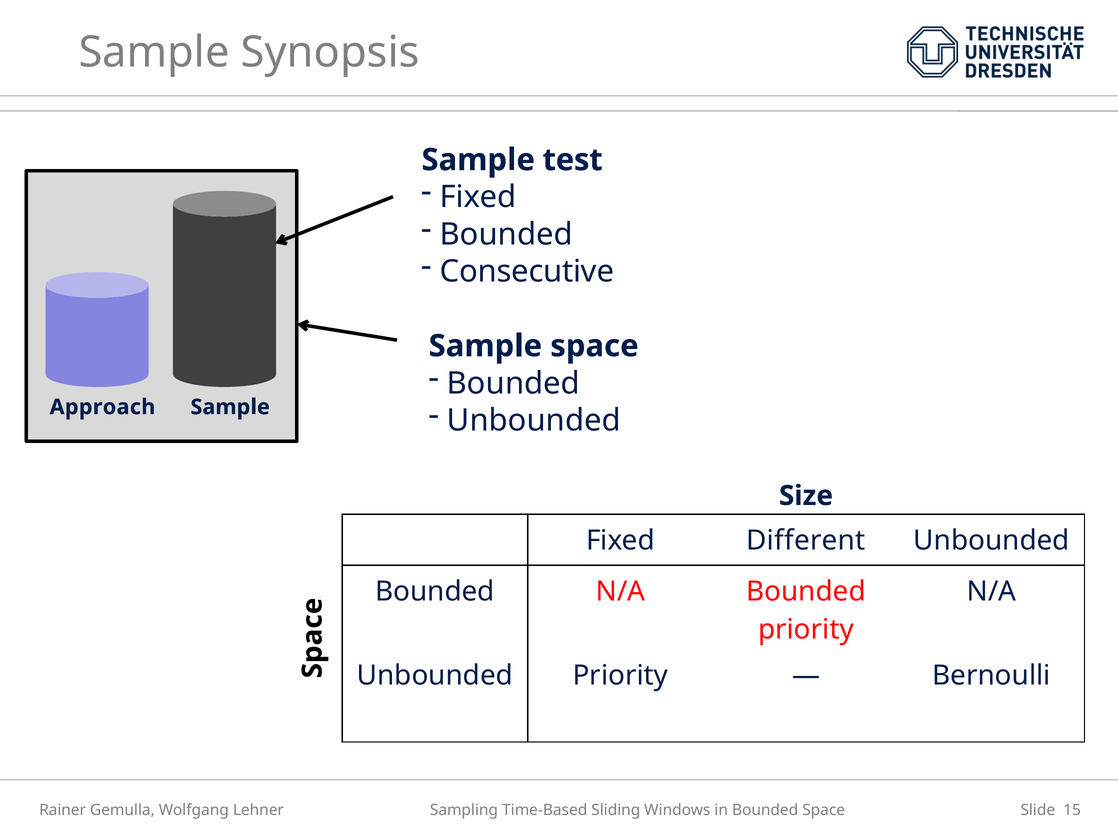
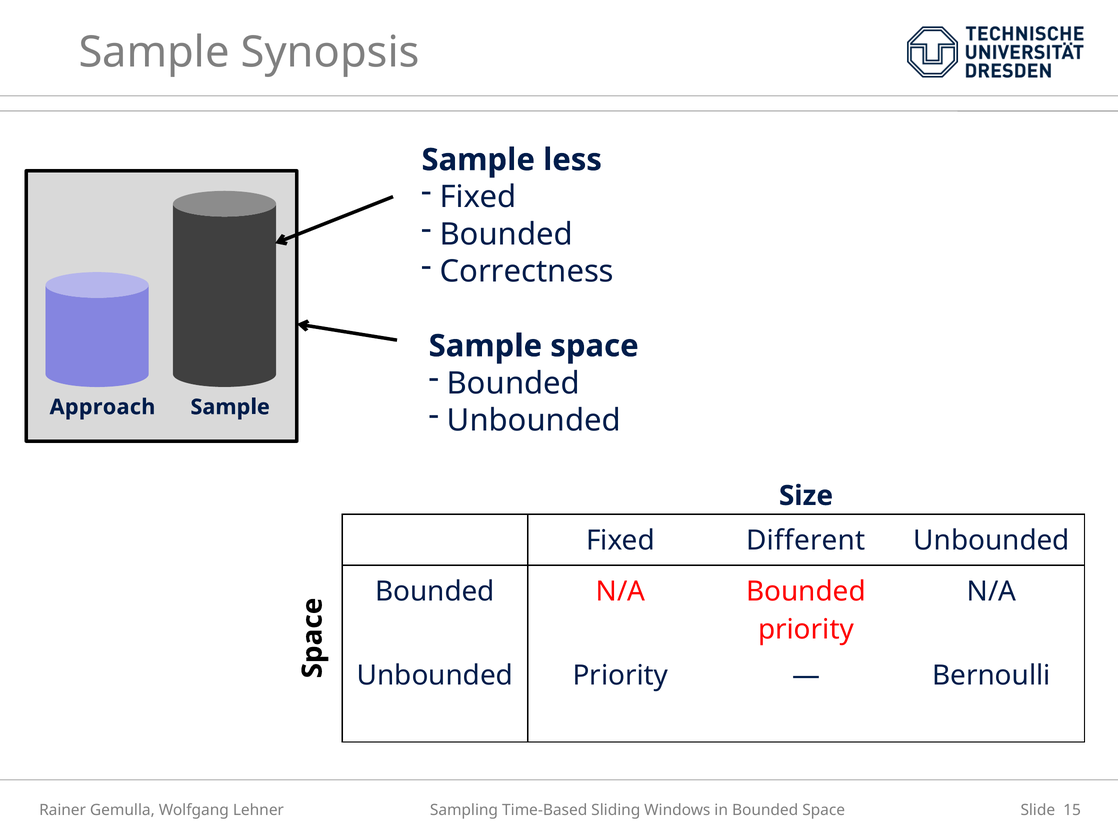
test: test -> less
Consecutive: Consecutive -> Correctness
